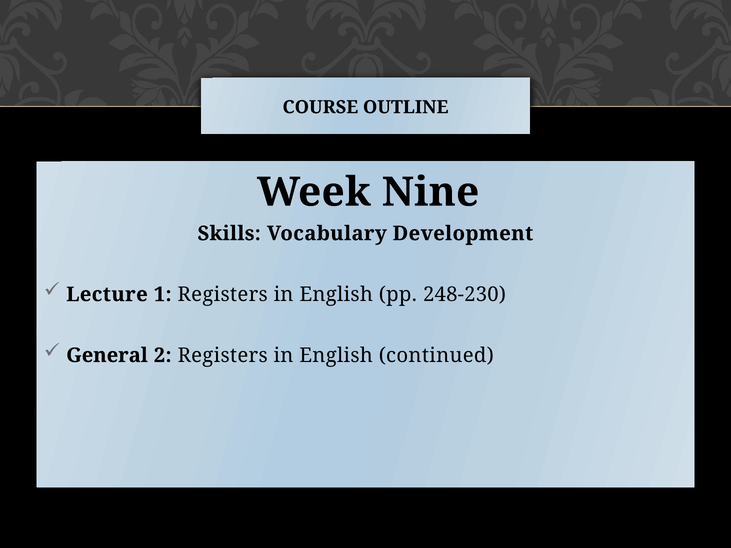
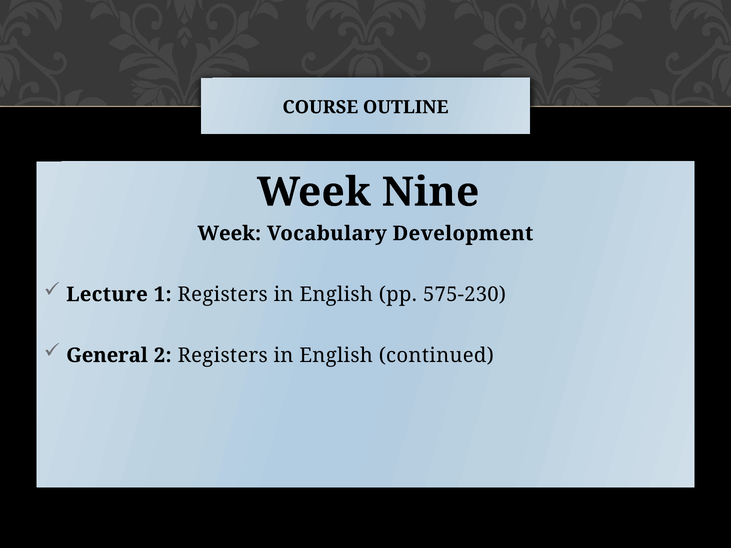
Skills at (229, 234): Skills -> Week
248-230: 248-230 -> 575-230
